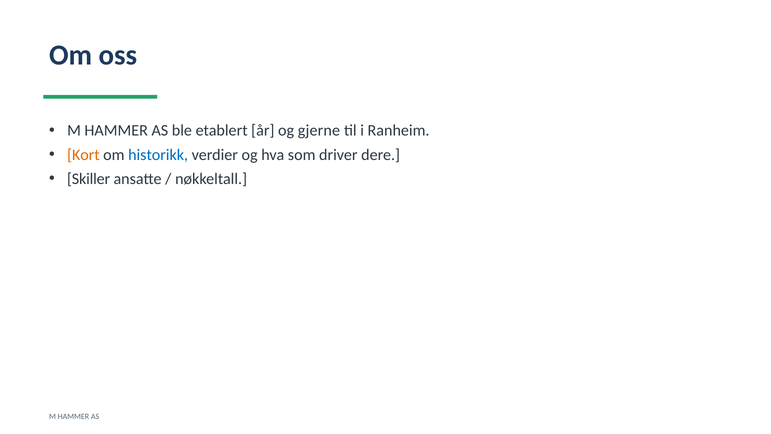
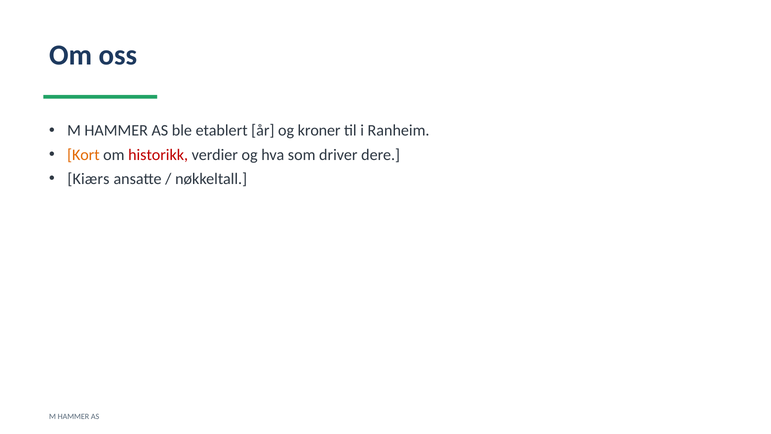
gjerne: gjerne -> kroner
historikk colour: blue -> red
Skiller: Skiller -> Kiærs
